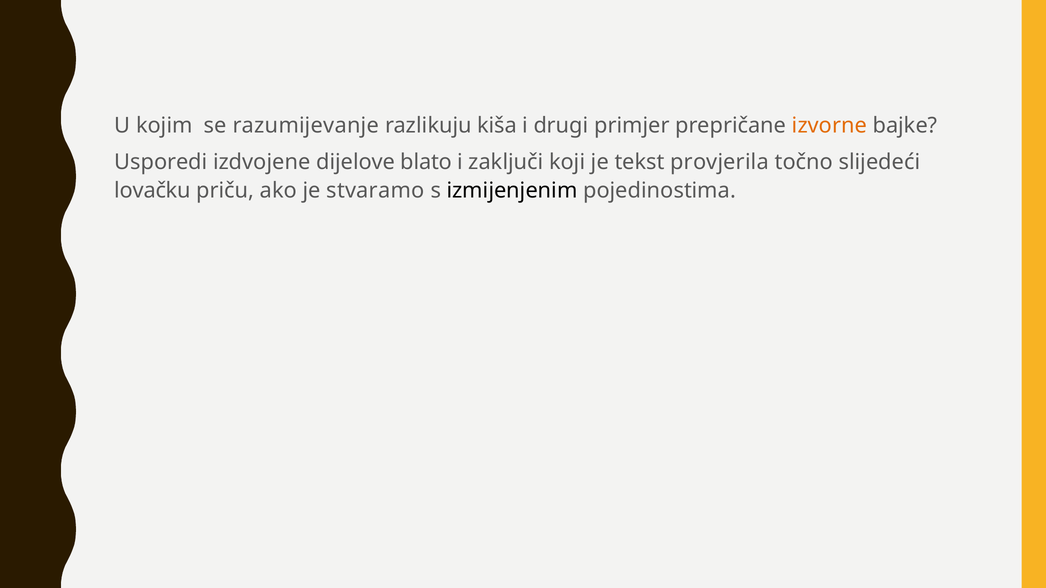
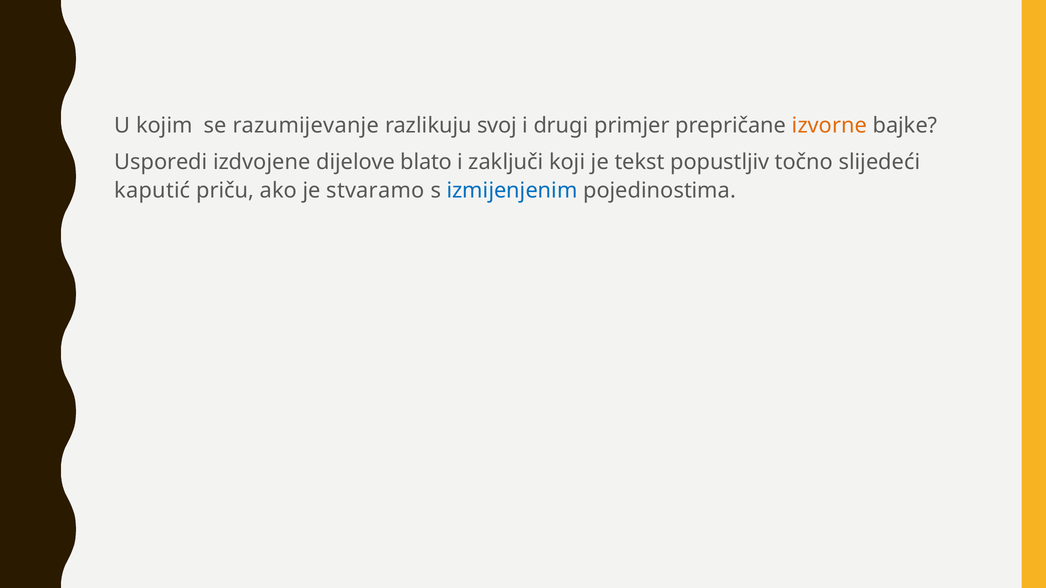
kiša: kiša -> svoj
provjerila: provjerila -> popustljiv
lovačku: lovačku -> kaputić
izmijenjenim colour: black -> blue
